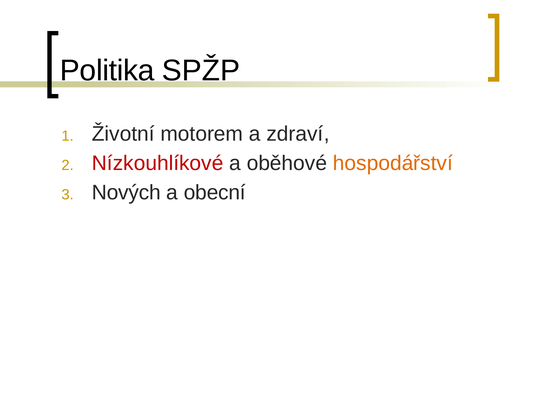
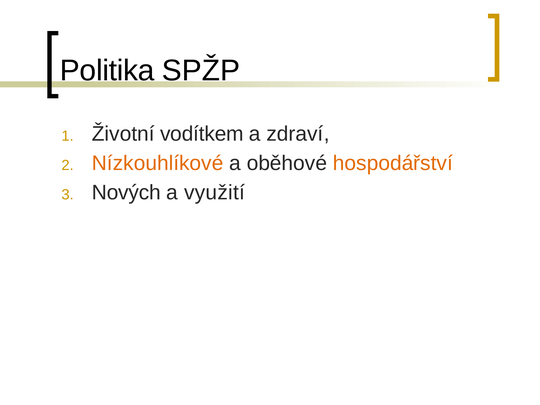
motorem: motorem -> vodítkem
Nízkouhlíkové colour: red -> orange
obecní: obecní -> využití
